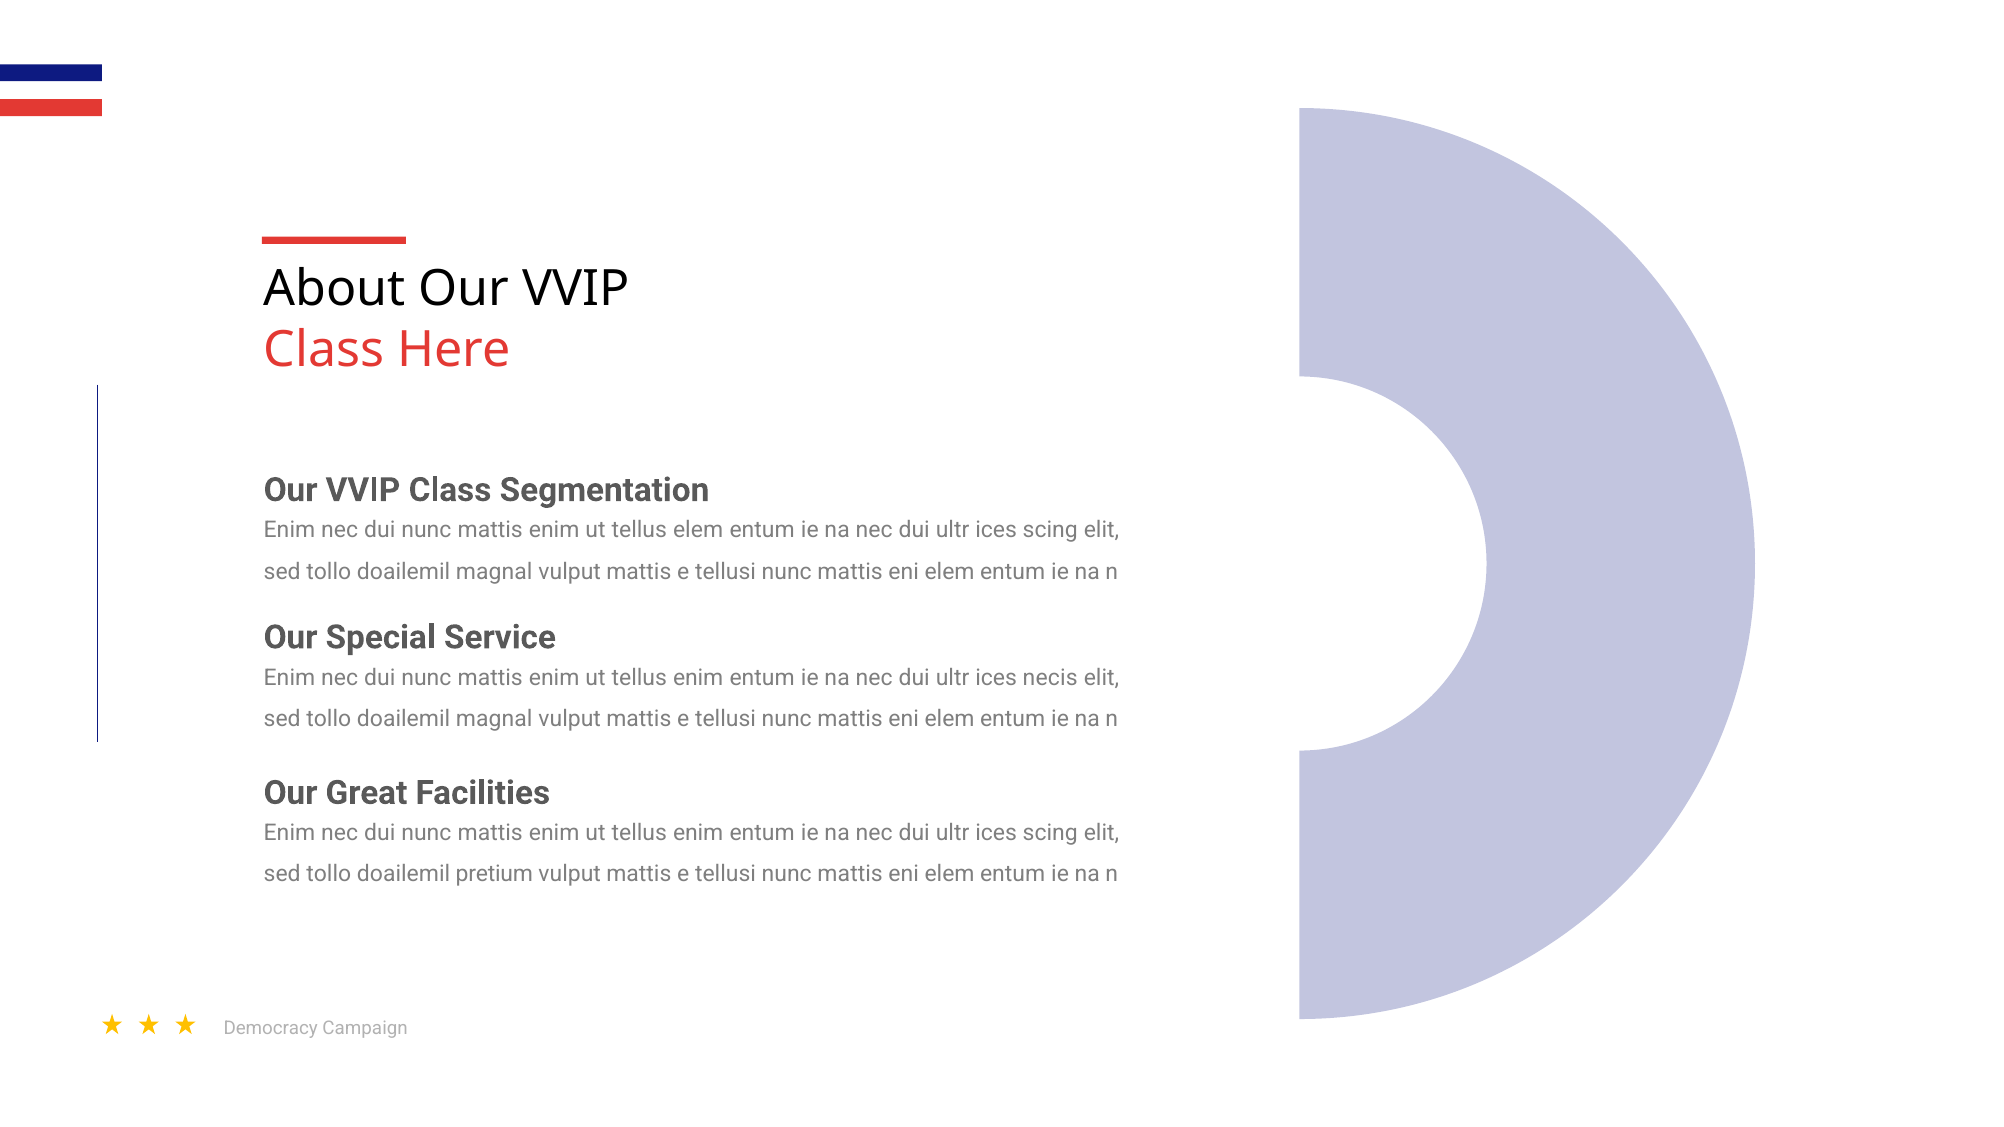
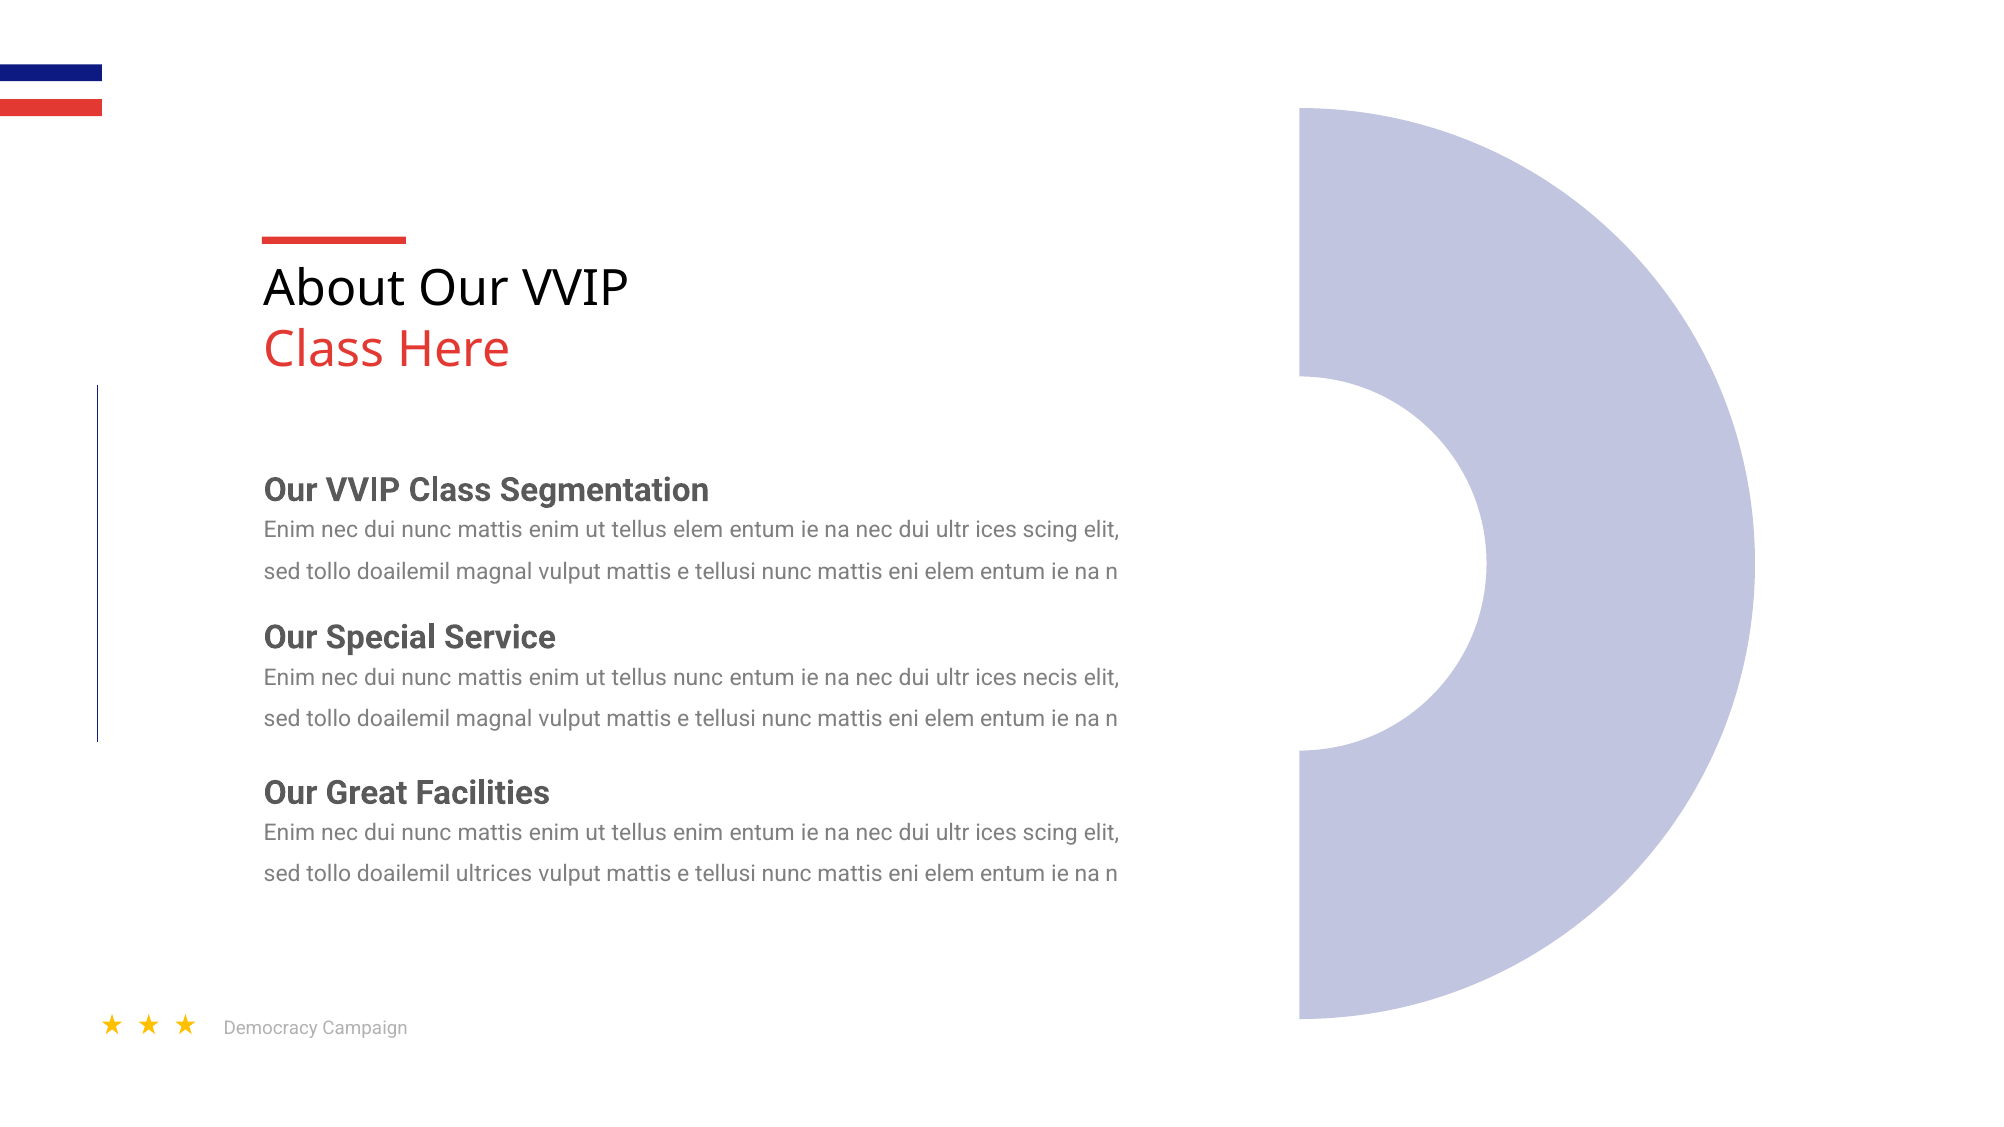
enim at (698, 678): enim -> nunc
pretium: pretium -> ultrices
